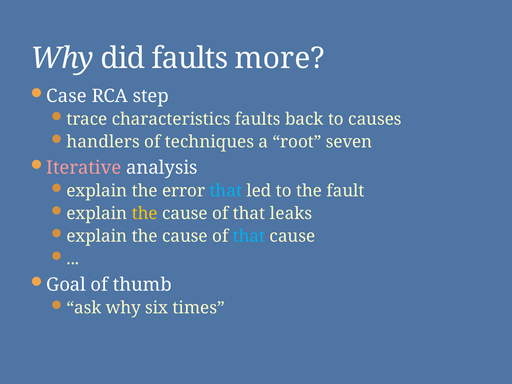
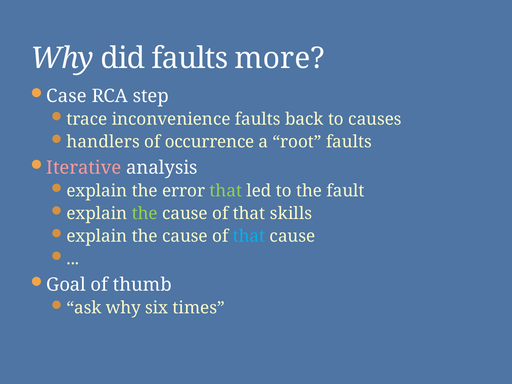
characteristics: characteristics -> inconvenience
techniques: techniques -> occurrence
root seven: seven -> faults
that at (226, 191) colour: light blue -> light green
the at (145, 214) colour: yellow -> light green
leaks: leaks -> skills
